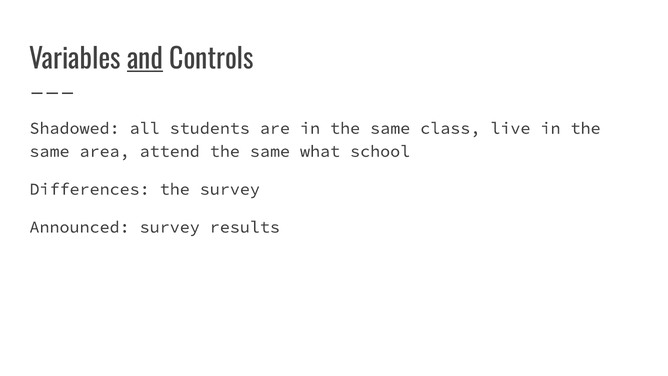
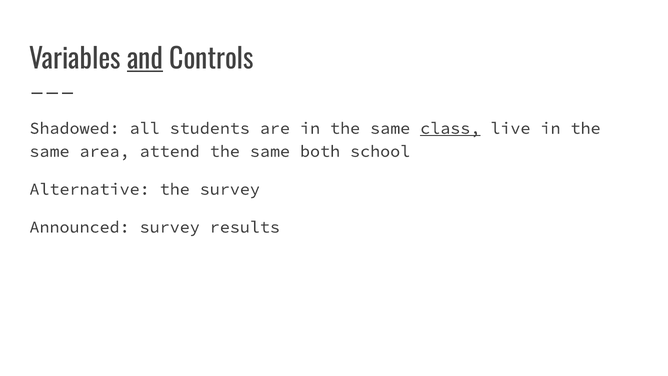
class underline: none -> present
what: what -> both
Differences: Differences -> Alternative
